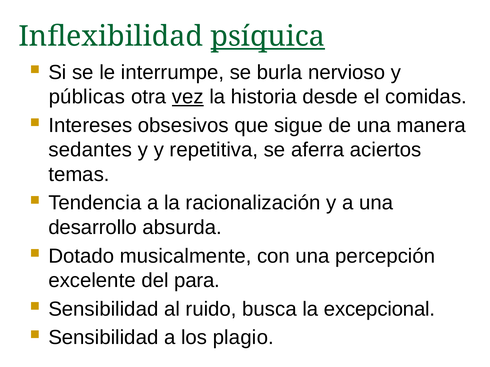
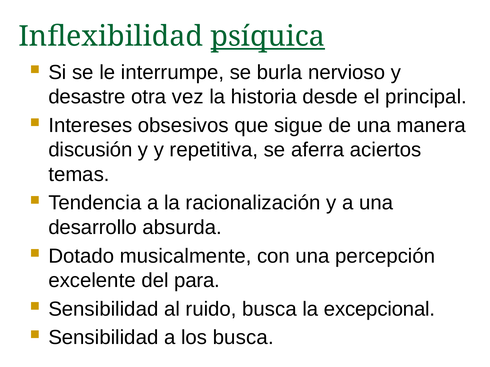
públicas: públicas -> desastre
vez underline: present -> none
comidas: comidas -> principal
sedantes: sedantes -> discusión
los plagio: plagio -> busca
